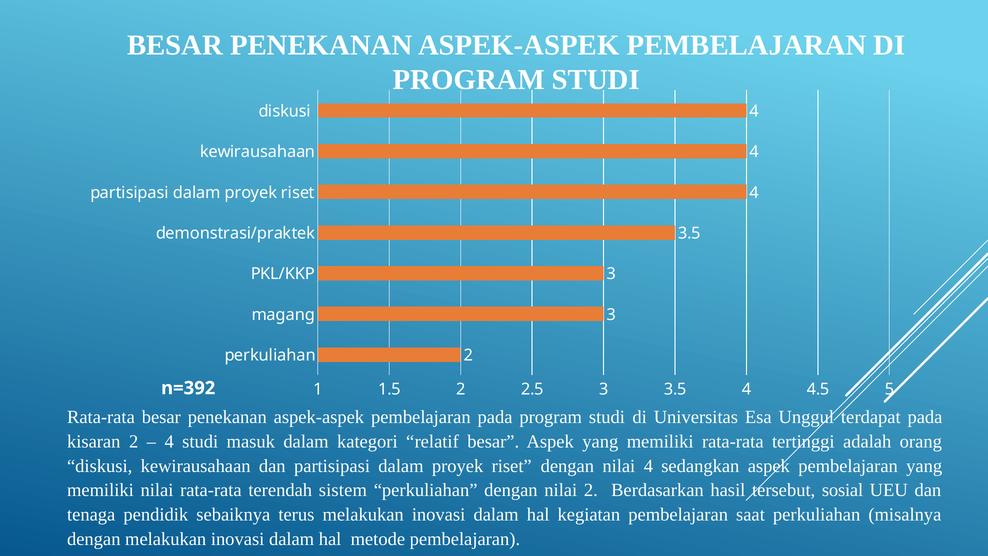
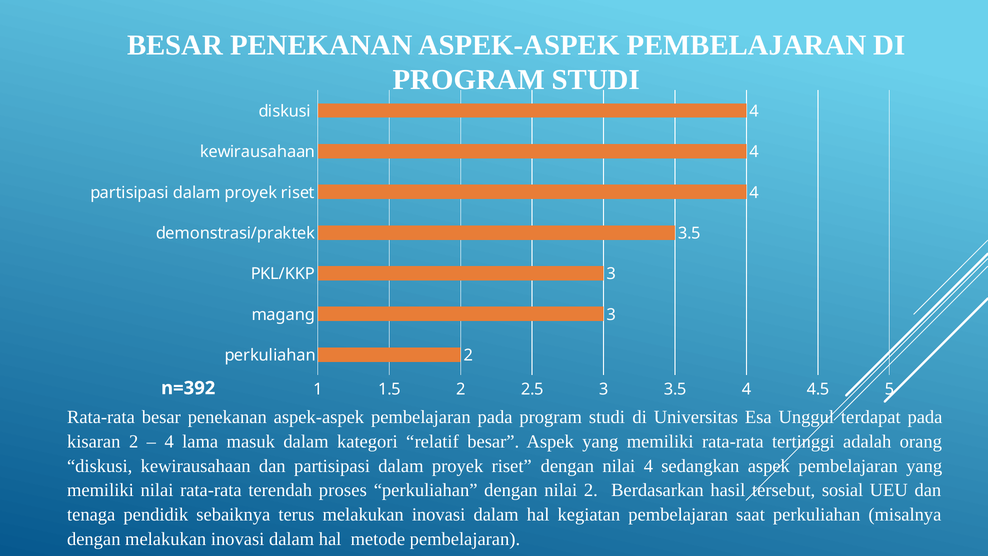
4 studi: studi -> lama
sistem: sistem -> proses
